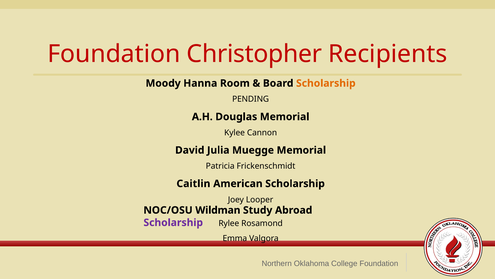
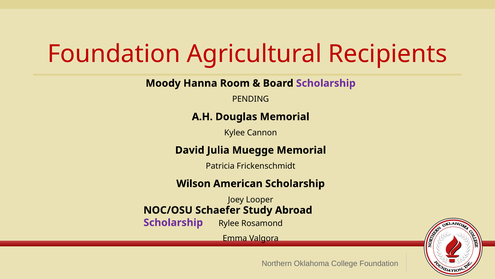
Christopher: Christopher -> Agricultural
Scholarship at (326, 83) colour: orange -> purple
Caitlin: Caitlin -> Wilson
Wildman: Wildman -> Schaefer
